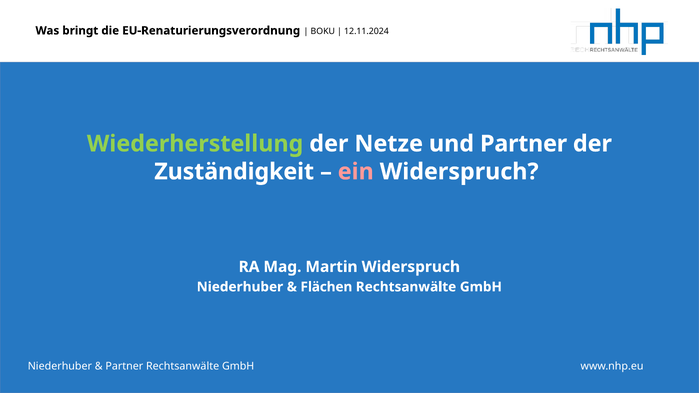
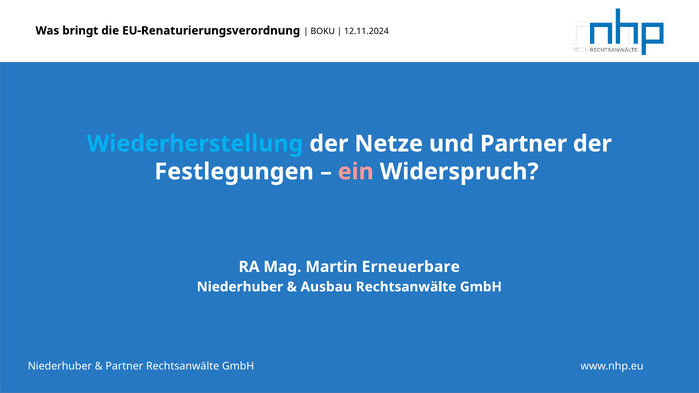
Wiederherstellung colour: light green -> light blue
Zuständigkeit: Zuständigkeit -> Festlegungen
Martin Widerspruch: Widerspruch -> Erneuerbare
Flächen: Flächen -> Ausbau
